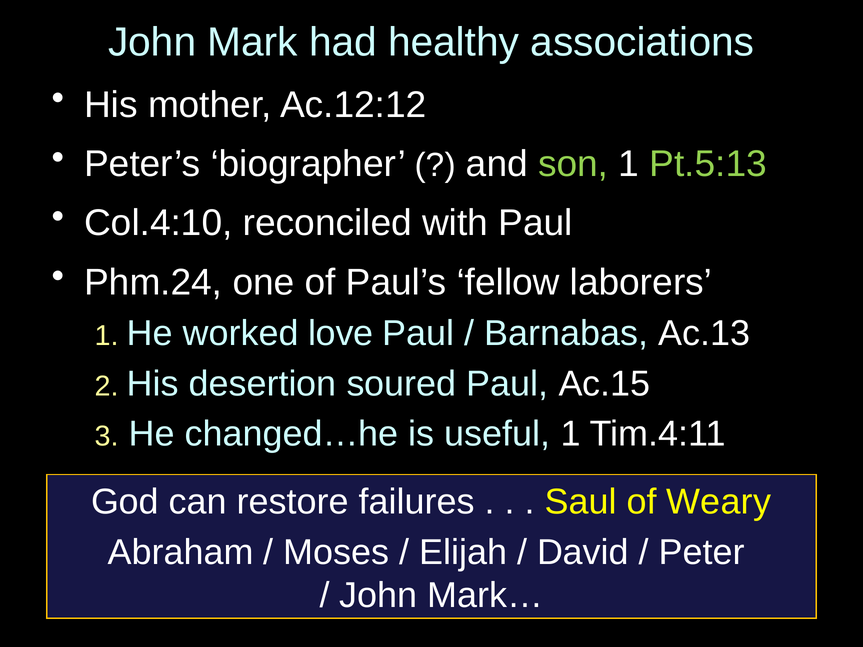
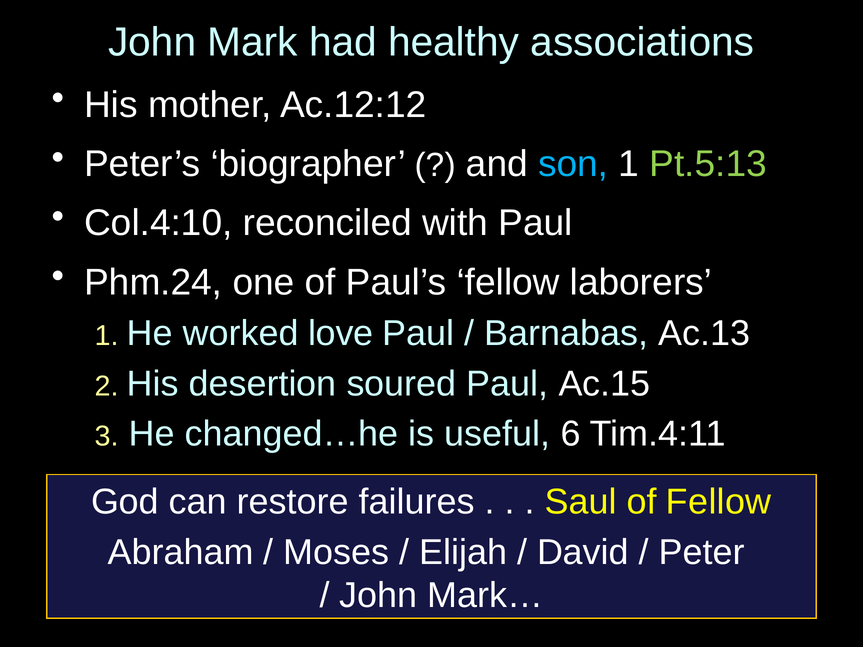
son colour: light green -> light blue
useful 1: 1 -> 6
of Weary: Weary -> Fellow
